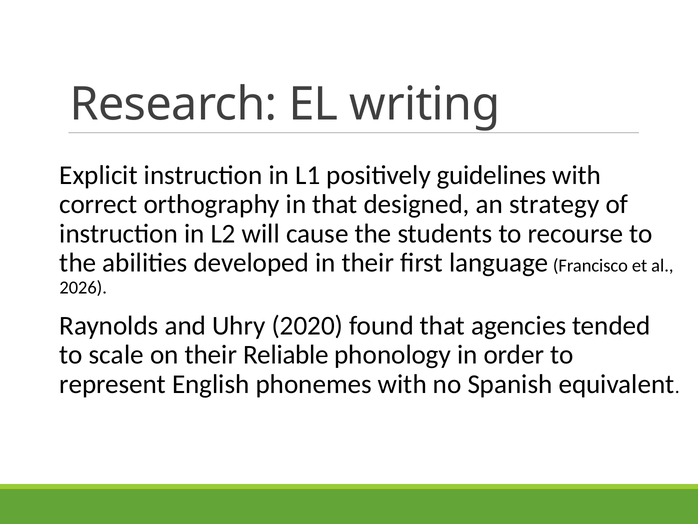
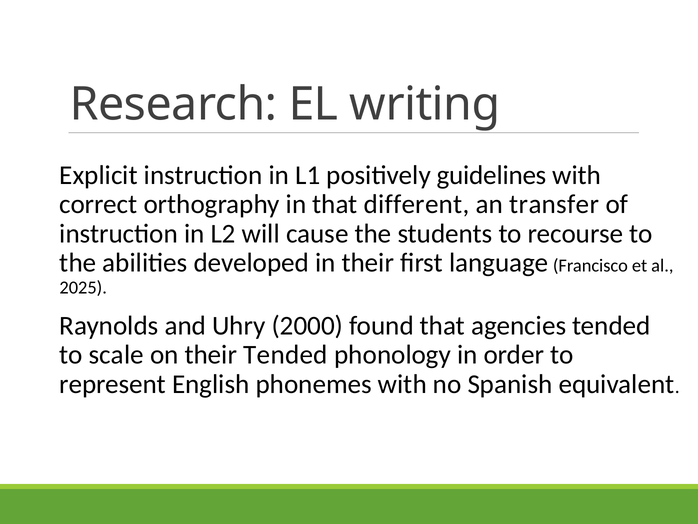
designed: designed -> different
strategy: strategy -> transfer
2026: 2026 -> 2025
2020: 2020 -> 2000
their Reliable: Reliable -> Tended
